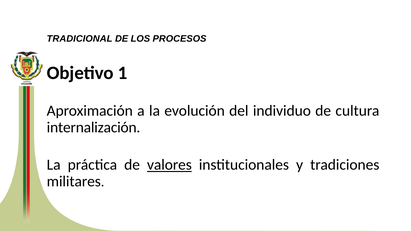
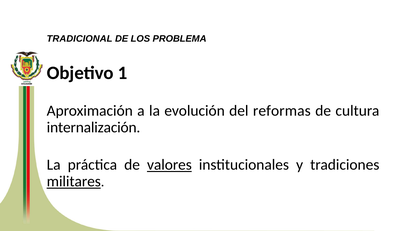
PROCESOS: PROCESOS -> PROBLEMA
individuo: individuo -> reformas
militares underline: none -> present
